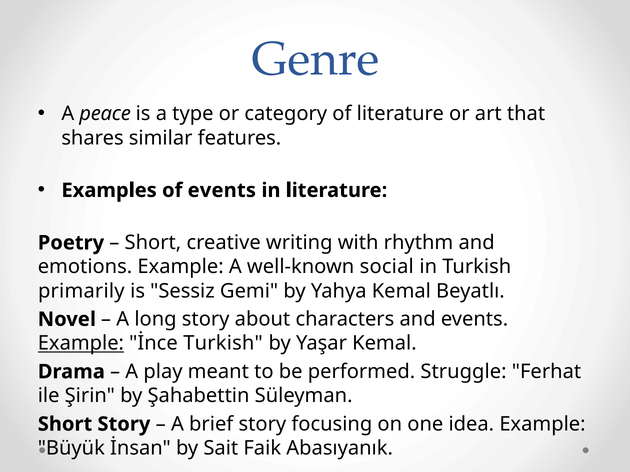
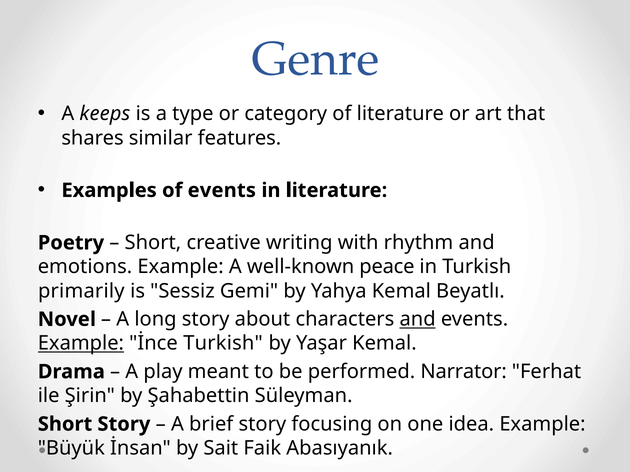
peace: peace -> keeps
social: social -> peace
and at (418, 320) underline: none -> present
Struggle: Struggle -> Narrator
